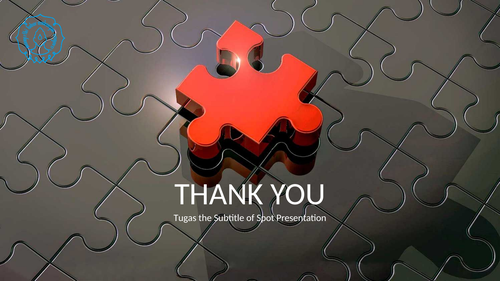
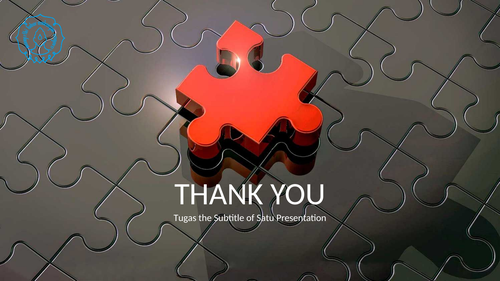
Spot: Spot -> Satu
